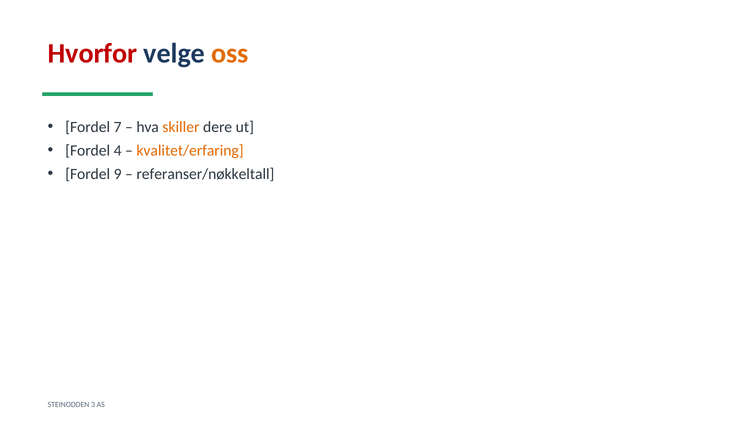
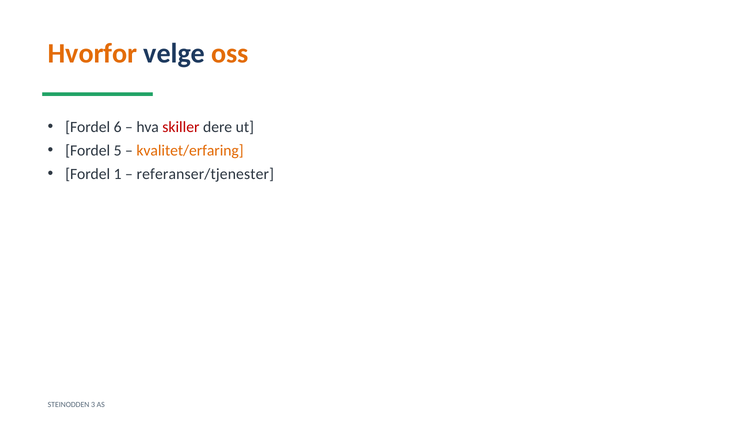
Hvorfor colour: red -> orange
7: 7 -> 6
skiller colour: orange -> red
4: 4 -> 5
9: 9 -> 1
referanser/nøkkeltall: referanser/nøkkeltall -> referanser/tjenester
